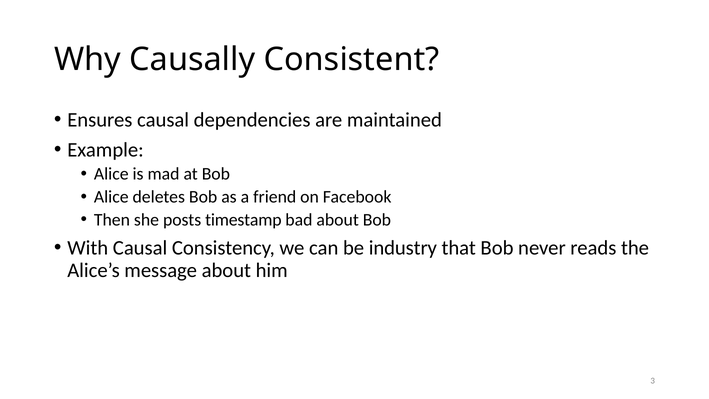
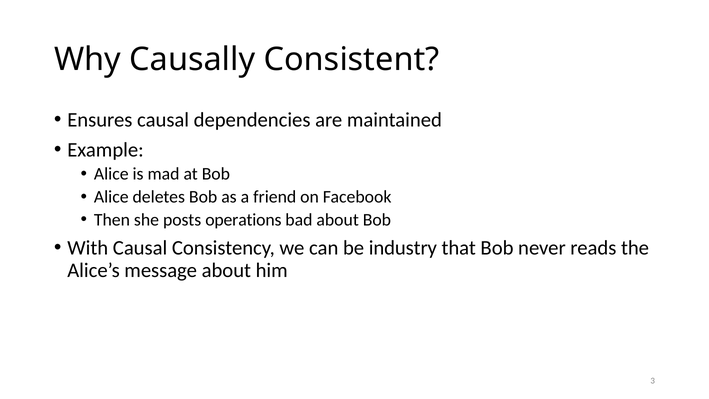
timestamp: timestamp -> operations
